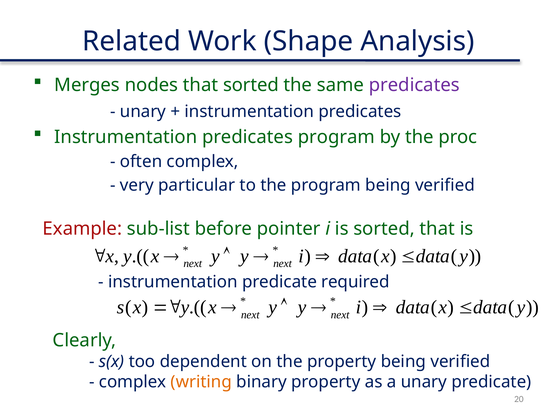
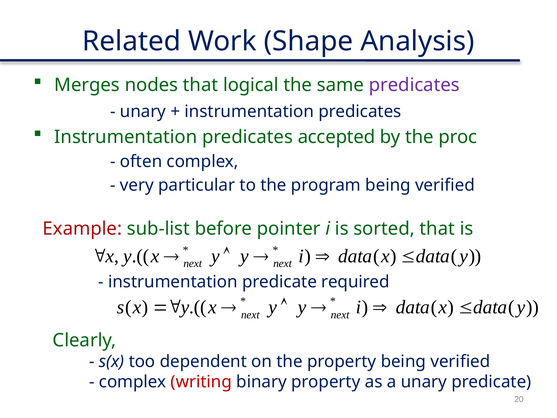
that sorted: sorted -> logical
predicates program: program -> accepted
writing colour: orange -> red
